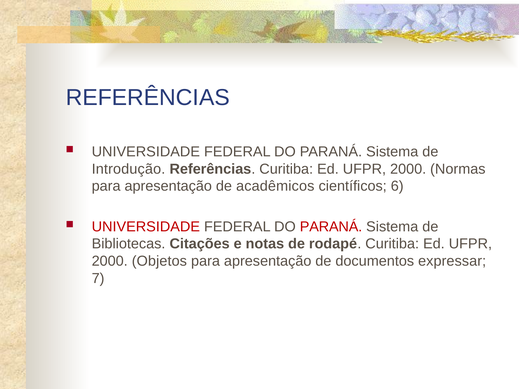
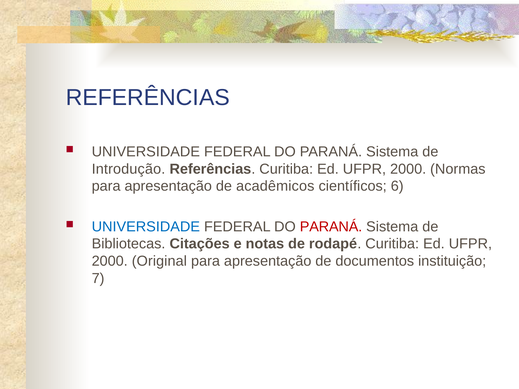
UNIVERSIDADE at (146, 227) colour: red -> blue
Objetos: Objetos -> Original
expressar: expressar -> instituição
